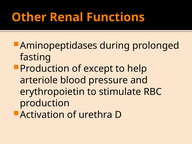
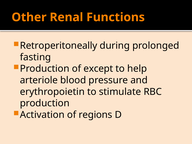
Aminopeptidases: Aminopeptidases -> Retroperitoneally
urethra: urethra -> regions
